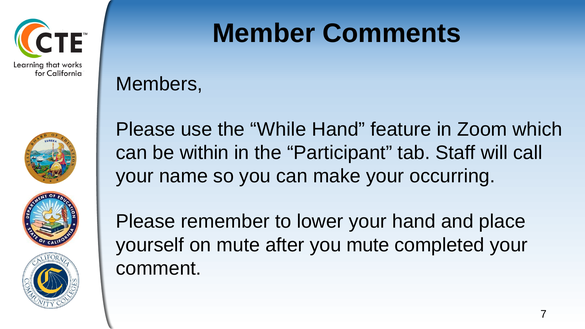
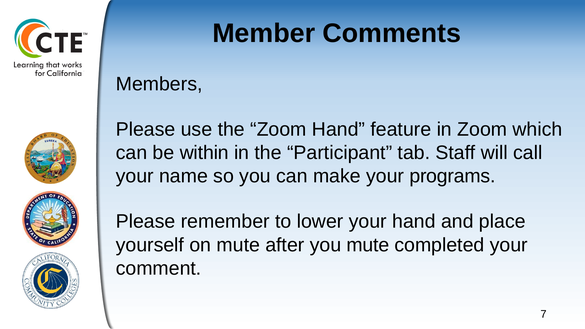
the While: While -> Zoom
occurring: occurring -> programs
